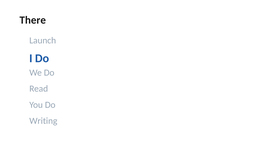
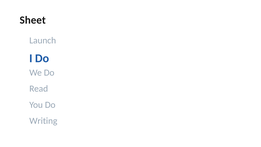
There: There -> Sheet
